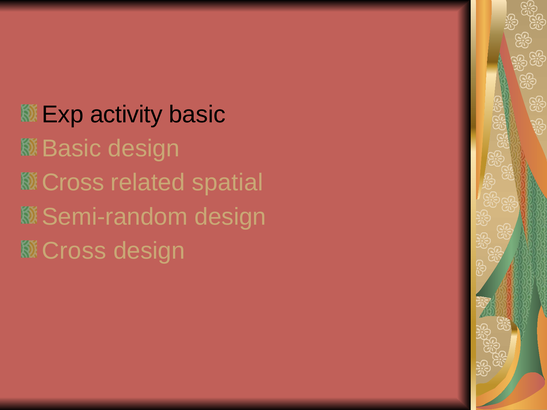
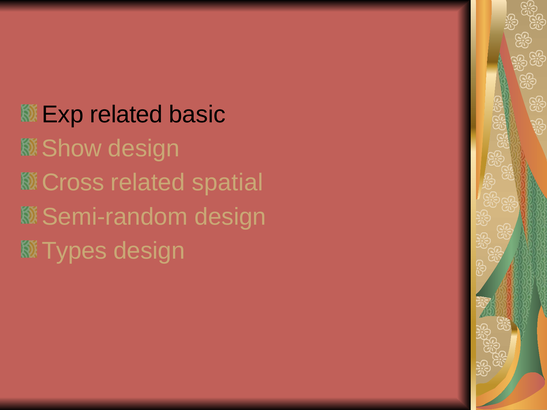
Exp activity: activity -> related
Basic at (71, 149): Basic -> Show
Cross at (74, 251): Cross -> Types
